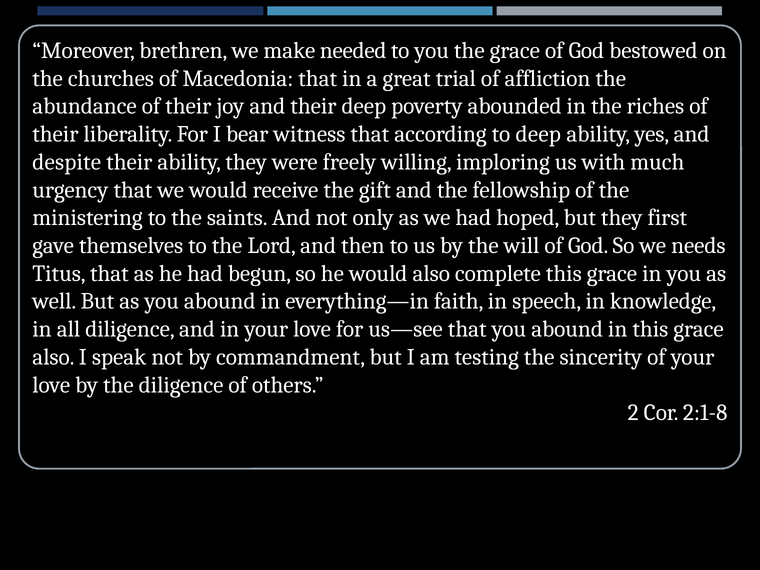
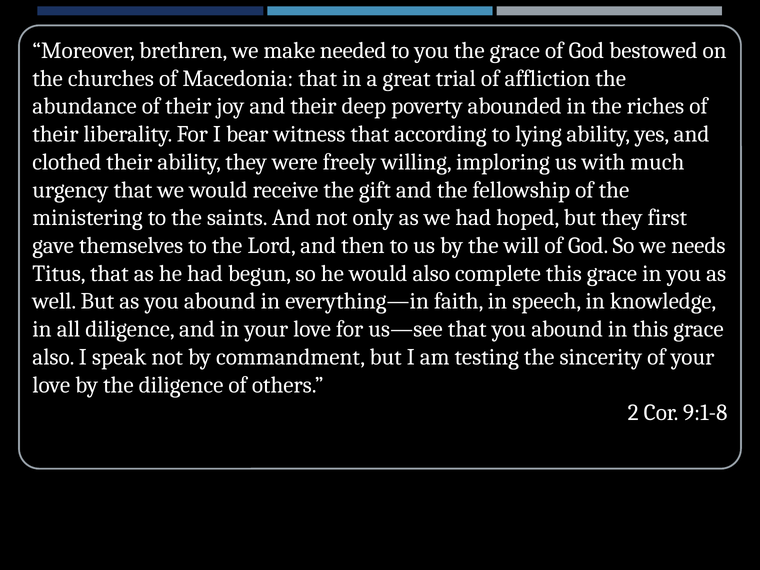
to deep: deep -> lying
despite: despite -> clothed
2:1-8: 2:1-8 -> 9:1-8
